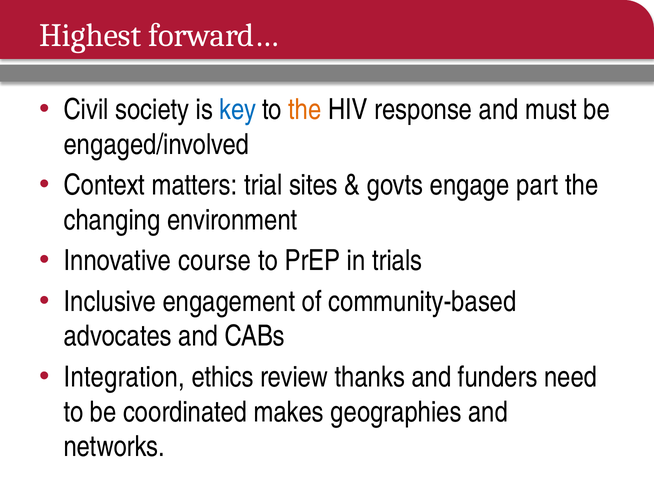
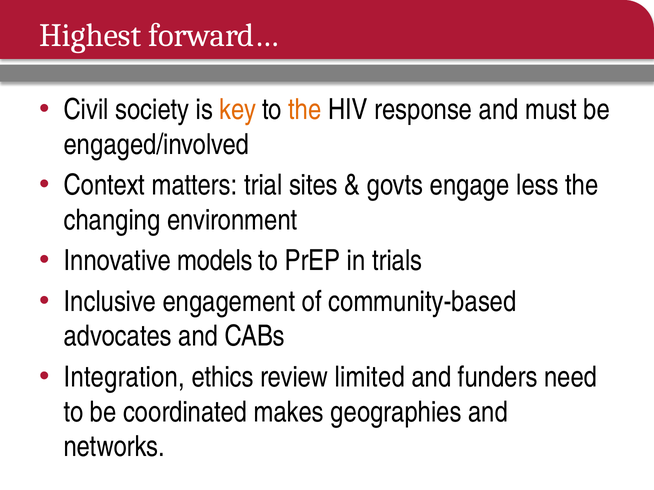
key colour: blue -> orange
part: part -> less
course: course -> models
thanks: thanks -> limited
